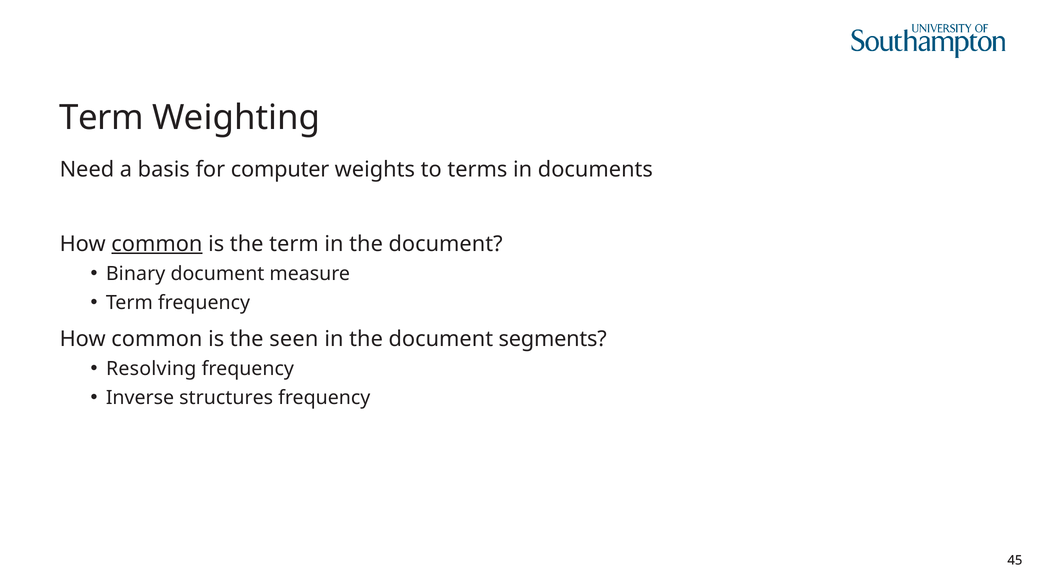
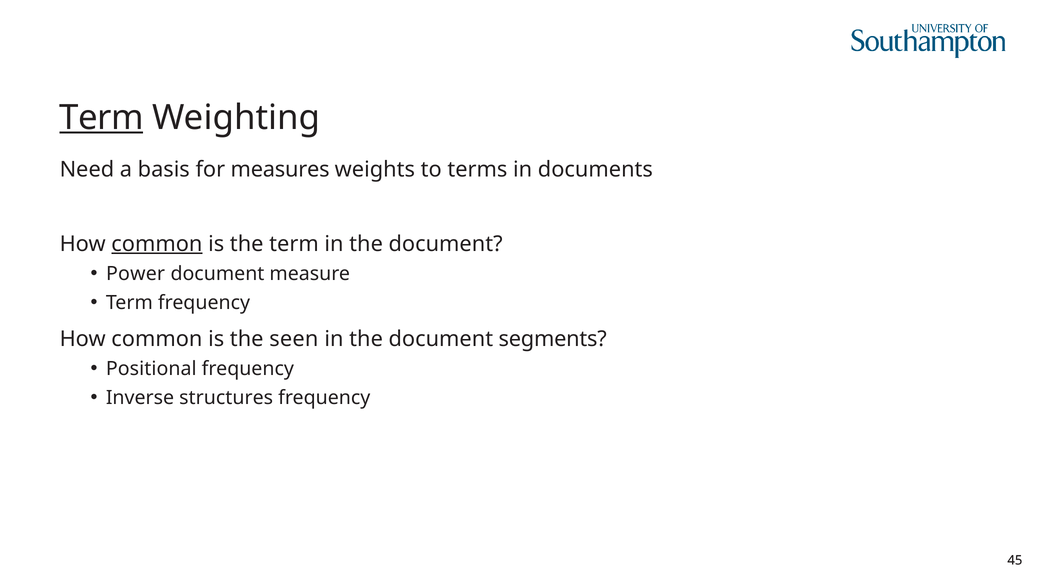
Term at (102, 117) underline: none -> present
computer: computer -> measures
Binary: Binary -> Power
Resolving: Resolving -> Positional
